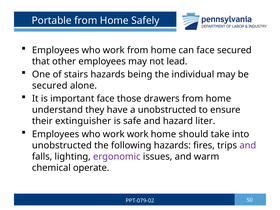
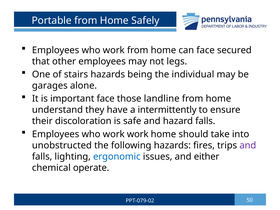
lead: lead -> legs
secured at (50, 86): secured -> garages
drawers: drawers -> landline
a unobstructed: unobstructed -> intermittently
extinguisher: extinguisher -> discoloration
hazard liter: liter -> falls
ergonomic colour: purple -> blue
warm: warm -> either
